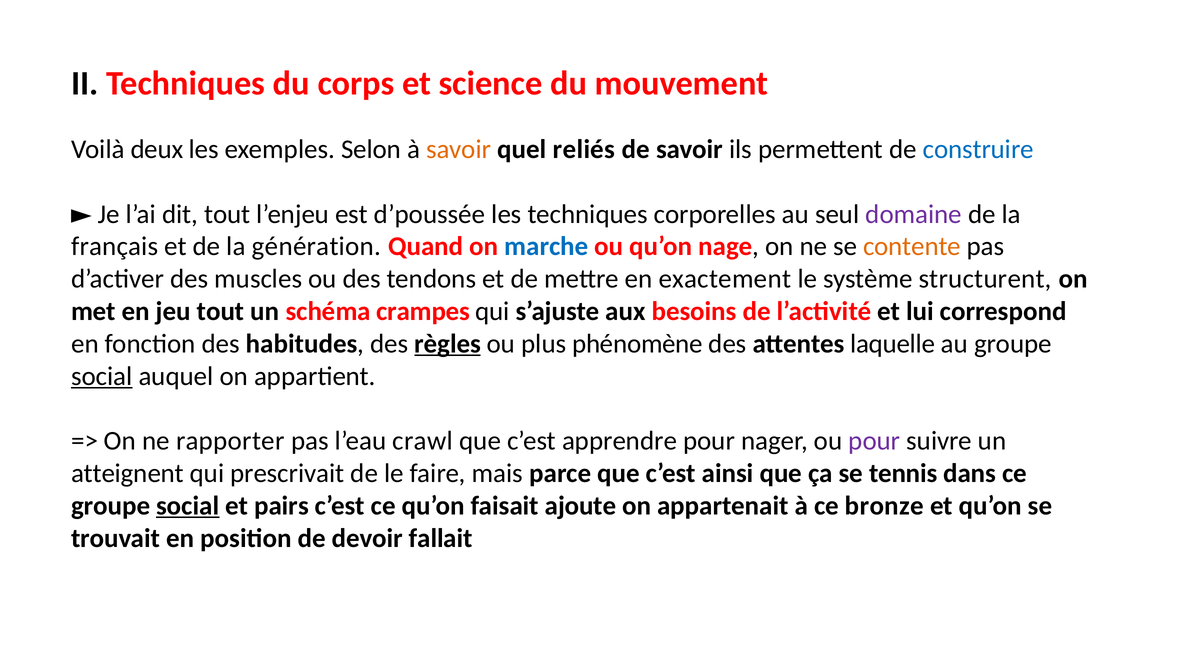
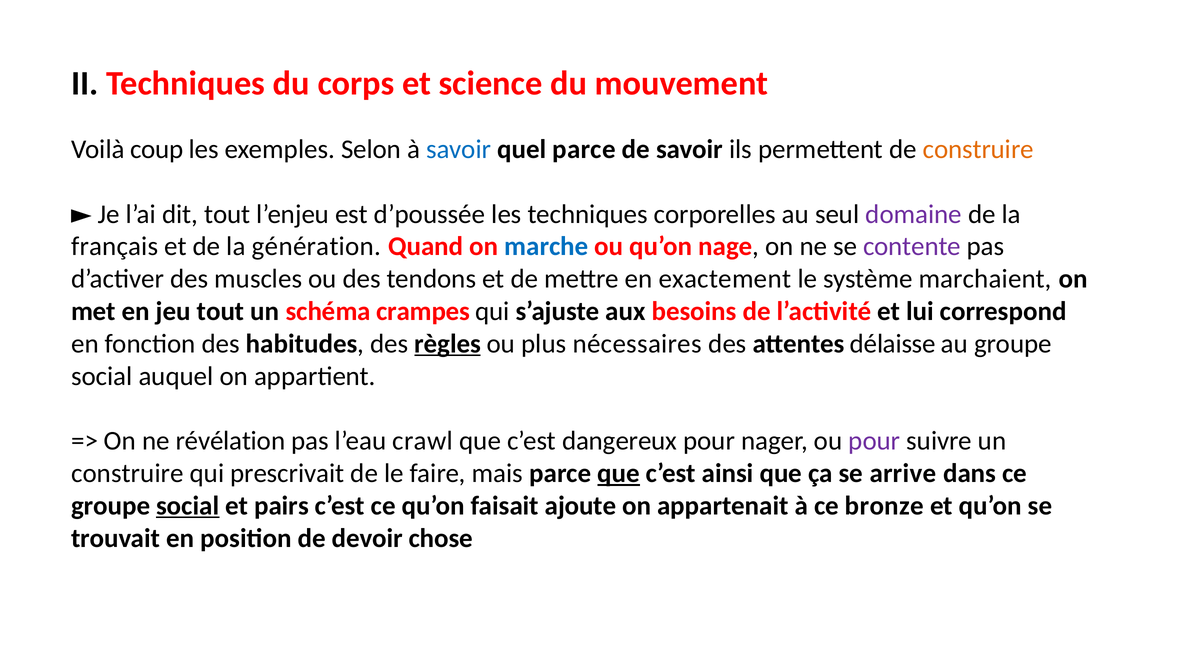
deux: deux -> coup
savoir at (459, 149) colour: orange -> blue
quel reliés: reliés -> parce
construire at (978, 149) colour: blue -> orange
contente colour: orange -> purple
structurent: structurent -> marchaient
phénomène: phénomène -> nécessaires
laquelle: laquelle -> délaisse
social at (102, 376) underline: present -> none
rapporter: rapporter -> révélation
apprendre: apprendre -> dangereux
atteignent at (127, 474): atteignent -> construire
que at (619, 474) underline: none -> present
tennis: tennis -> arrive
fallait: fallait -> chose
